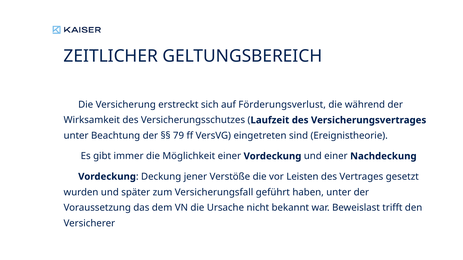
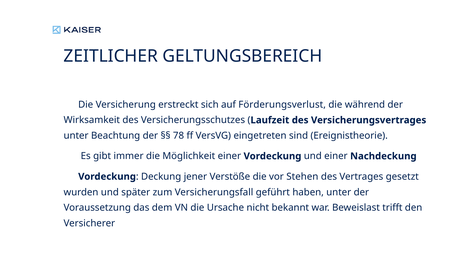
79: 79 -> 78
Leisten: Leisten -> Stehen
